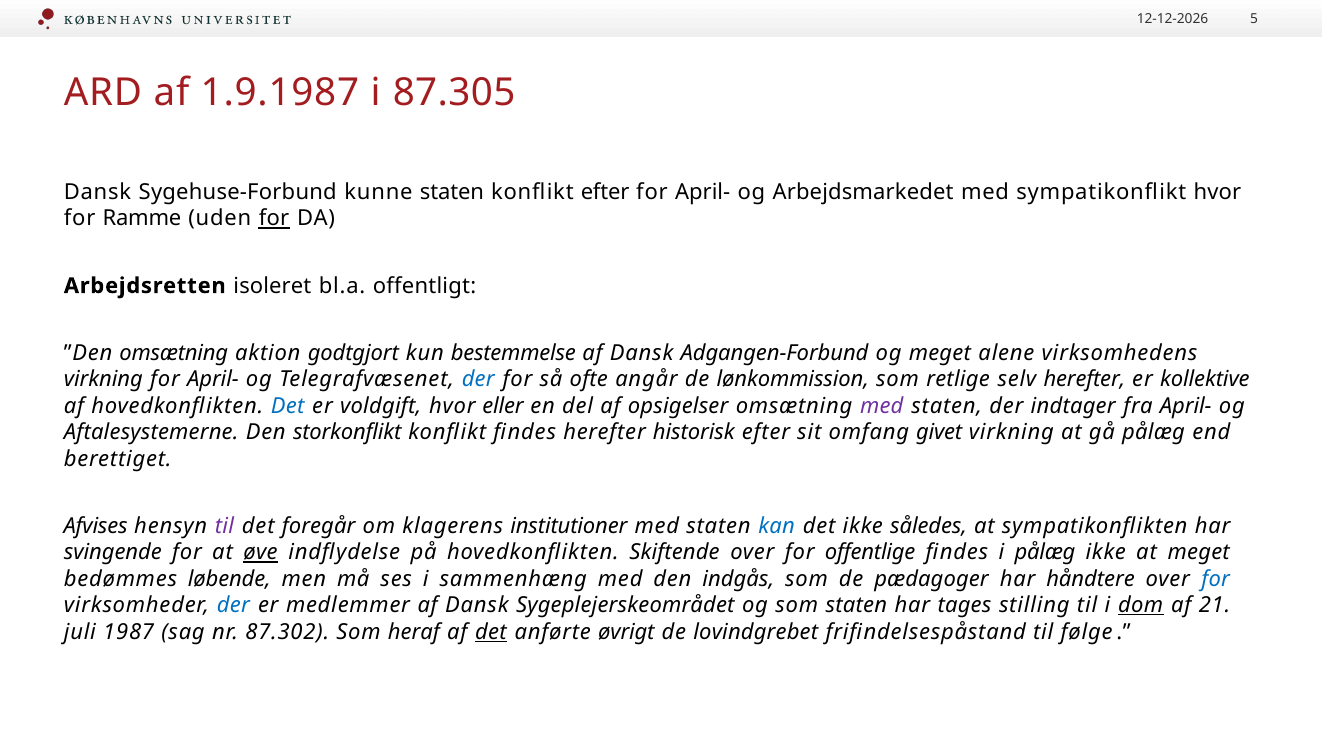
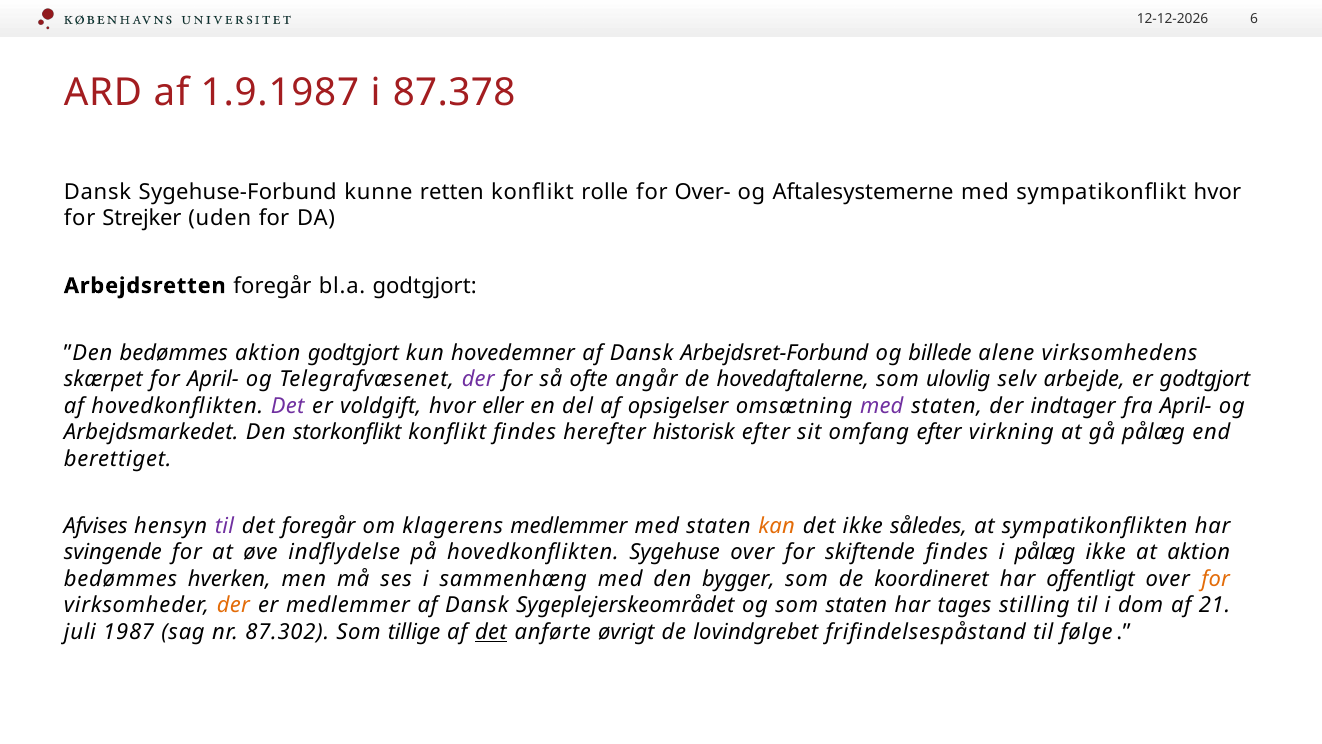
5: 5 -> 6
87.305: 87.305 -> 87.378
kunne staten: staten -> retten
konflikt efter: efter -> rolle
April- at (703, 192): April- -> Over-
Arbejdsmarkedet: Arbejdsmarkedet -> Aftalesystemerne
Ramme: Ramme -> Strejker
for at (274, 218) underline: present -> none
Arbejdsretten isoleret: isoleret -> foregår
bl.a offentligt: offentligt -> godtgjort
”Den omsætning: omsætning -> bedømmes
bestemmelse: bestemmelse -> hovedemner
Adgangen-Forbund: Adgangen-Forbund -> Arbejdsret-Forbund
og meget: meget -> billede
virkning at (103, 379): virkning -> skærpet
der at (478, 379) colour: blue -> purple
lønkommission: lønkommission -> hovedaftalerne
retlige: retlige -> ulovlig
selv herefter: herefter -> arbejde
er kollektive: kollektive -> godtgjort
Det at (288, 406) colour: blue -> purple
Aftalesystemerne: Aftalesystemerne -> Arbejdsmarkedet
omfang givet: givet -> efter
klagerens institutioner: institutioner -> medlemmer
kan colour: blue -> orange
øve underline: present -> none
Skiftende: Skiftende -> Sygehuse
offentlige: offentlige -> skiftende
at meget: meget -> aktion
løbende: løbende -> hverken
indgås: indgås -> bygger
pædagoger: pædagoger -> koordineret
håndtere: håndtere -> offentligt
for at (1216, 579) colour: blue -> orange
der at (233, 605) colour: blue -> orange
dom underline: present -> none
heraf: heraf -> tillige
